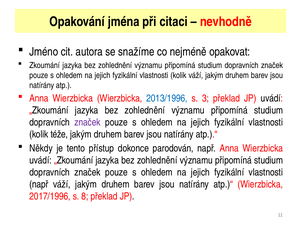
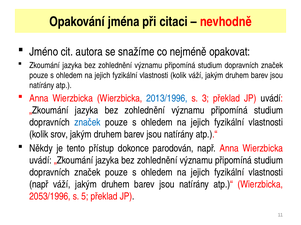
značek at (88, 123) colour: purple -> blue
téže: téže -> srov
2017/1996: 2017/1996 -> 2053/1996
8: 8 -> 5
